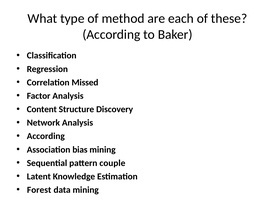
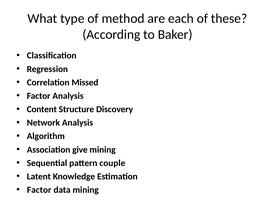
According at (46, 136): According -> Algorithm
bias: bias -> give
Forest at (39, 190): Forest -> Factor
